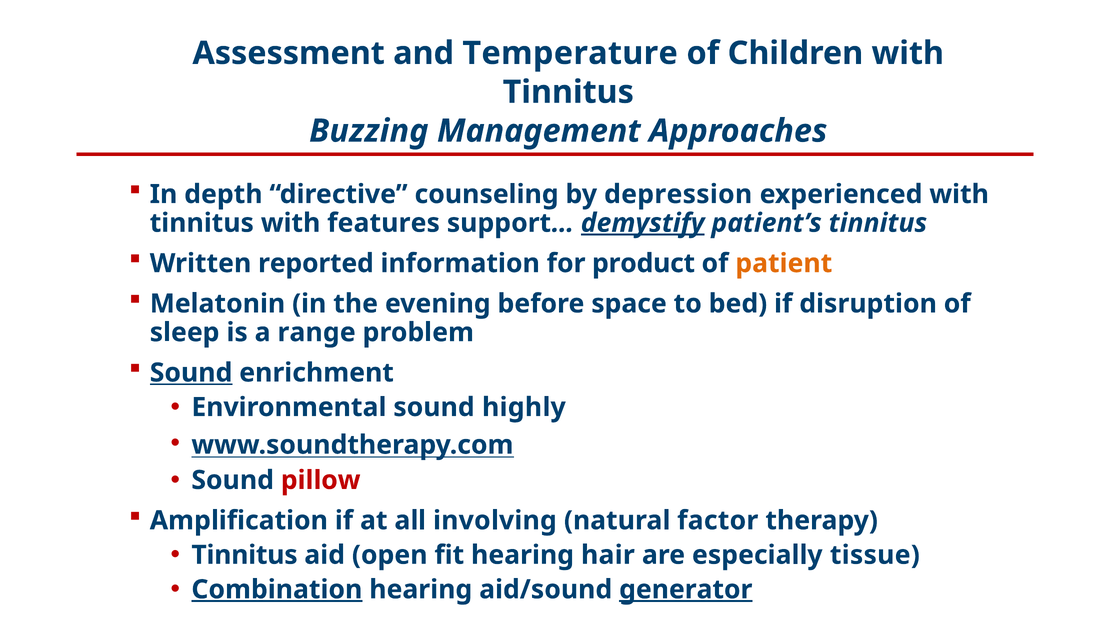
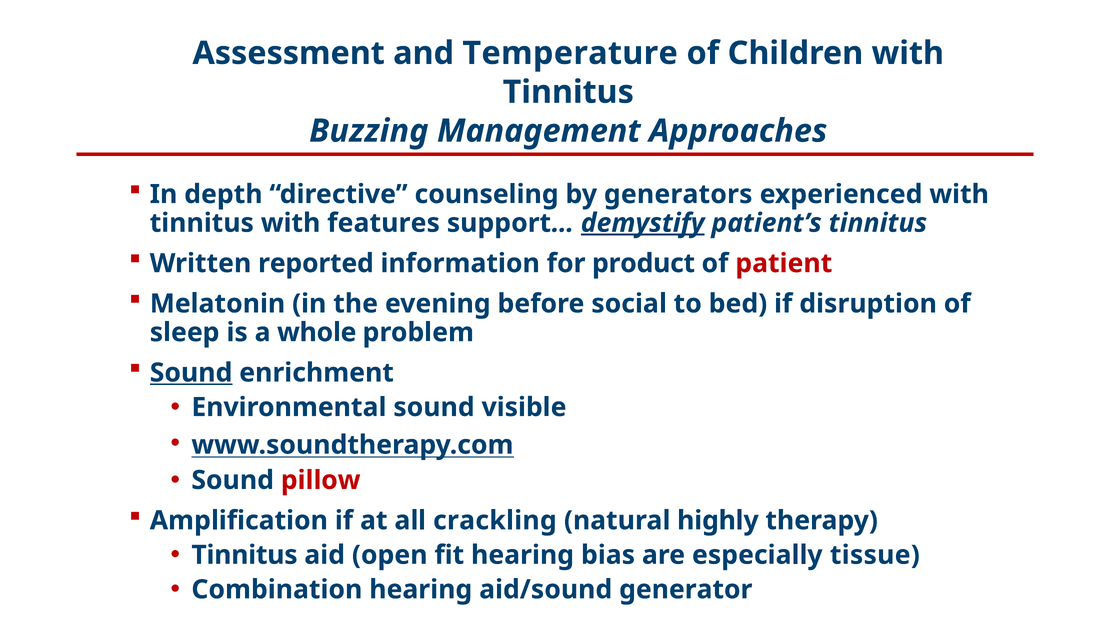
depression: depression -> generators
patient colour: orange -> red
space: space -> social
range: range -> whole
highly: highly -> visible
involving: involving -> crackling
factor: factor -> highly
hair: hair -> bias
Combination underline: present -> none
generator underline: present -> none
